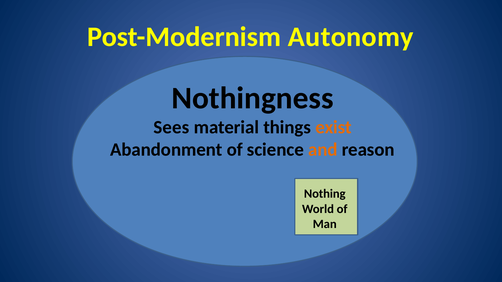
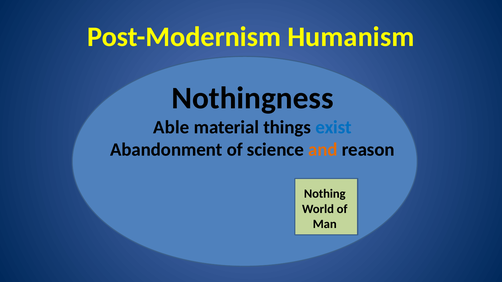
Autonomy: Autonomy -> Humanism
Sees: Sees -> Able
exist colour: orange -> blue
